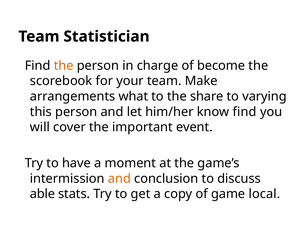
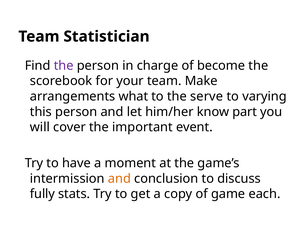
the at (64, 65) colour: orange -> purple
share: share -> serve
know find: find -> part
able: able -> fully
local: local -> each
